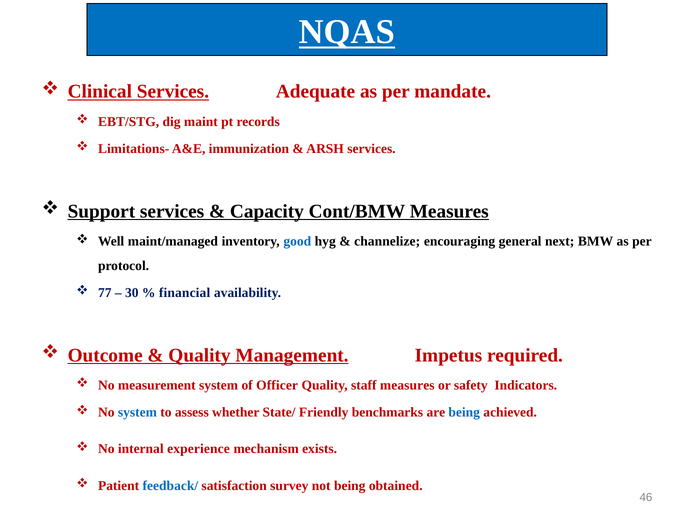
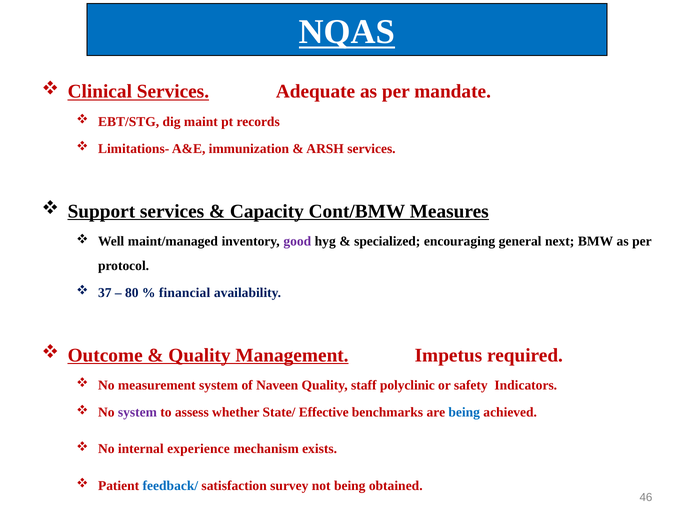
good colour: blue -> purple
channelize: channelize -> specialized
77: 77 -> 37
30: 30 -> 80
Officer: Officer -> Naveen
staff measures: measures -> polyclinic
system at (137, 412) colour: blue -> purple
Friendly: Friendly -> Effective
